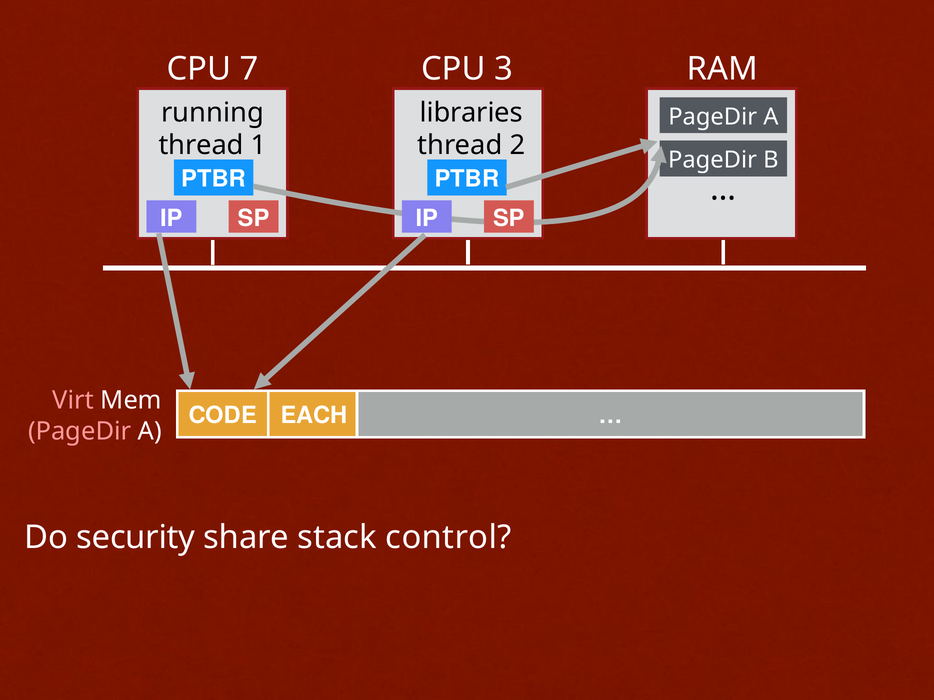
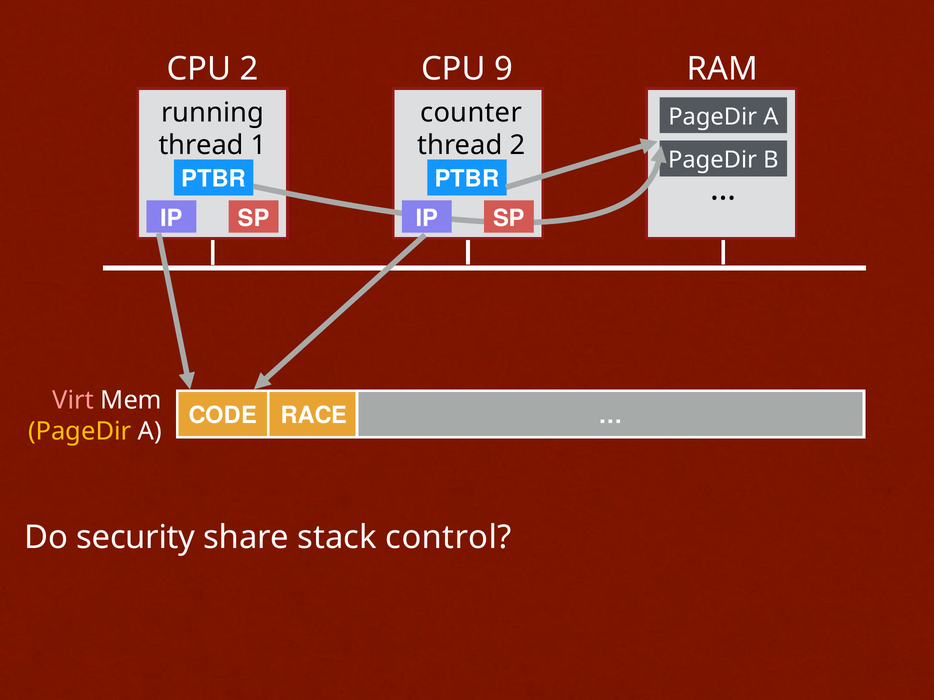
CPU 7: 7 -> 2
3: 3 -> 9
libraries: libraries -> counter
EACH: EACH -> RACE
PageDir at (80, 431) colour: pink -> yellow
